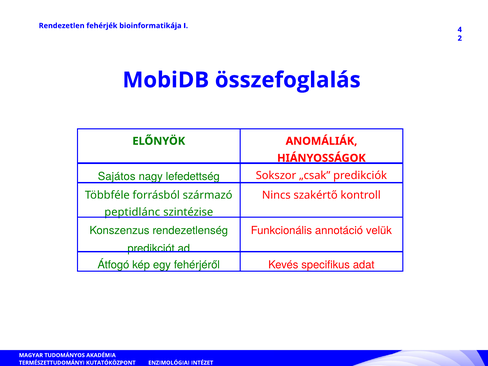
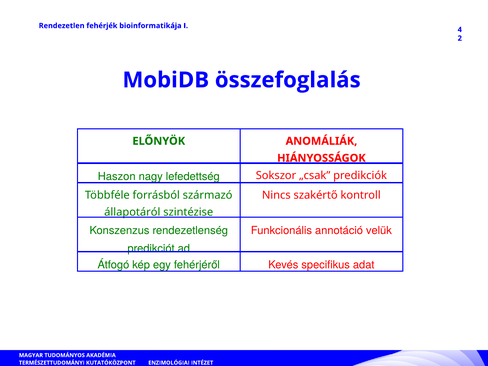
Sajátos: Sajátos -> Haszon
peptidlánc: peptidlánc -> állapotáról
